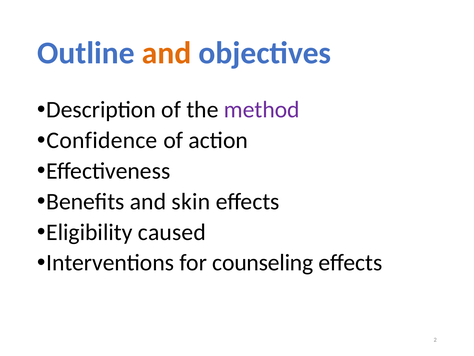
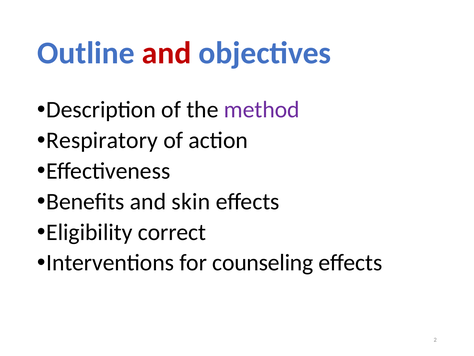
and at (167, 53) colour: orange -> red
Confidence: Confidence -> Respiratory
caused: caused -> correct
